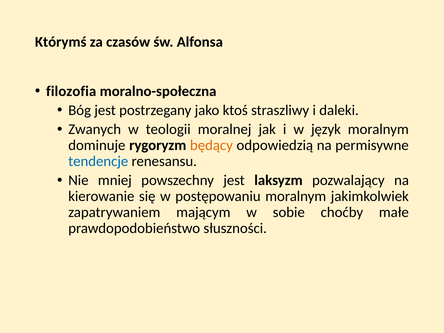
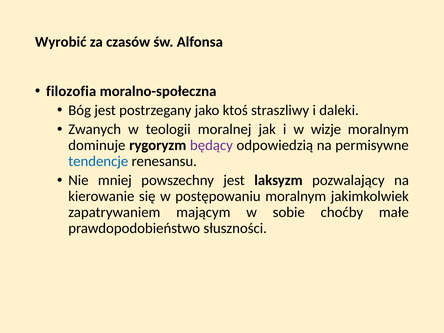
Którymś: Którymś -> Wyrobić
język: język -> wizje
będący colour: orange -> purple
